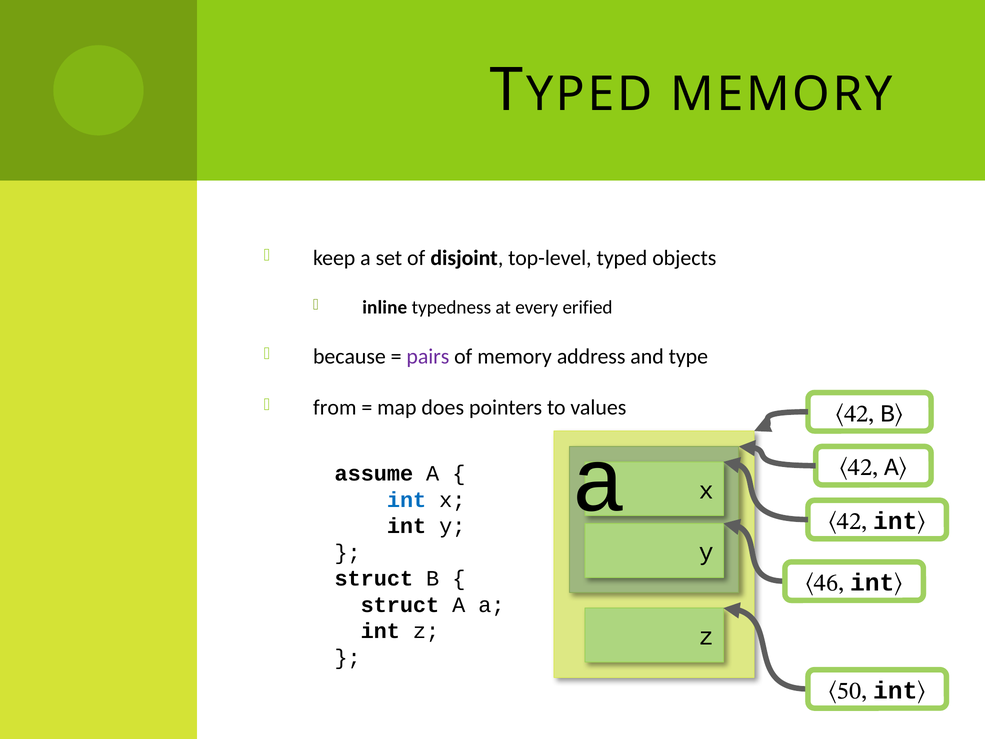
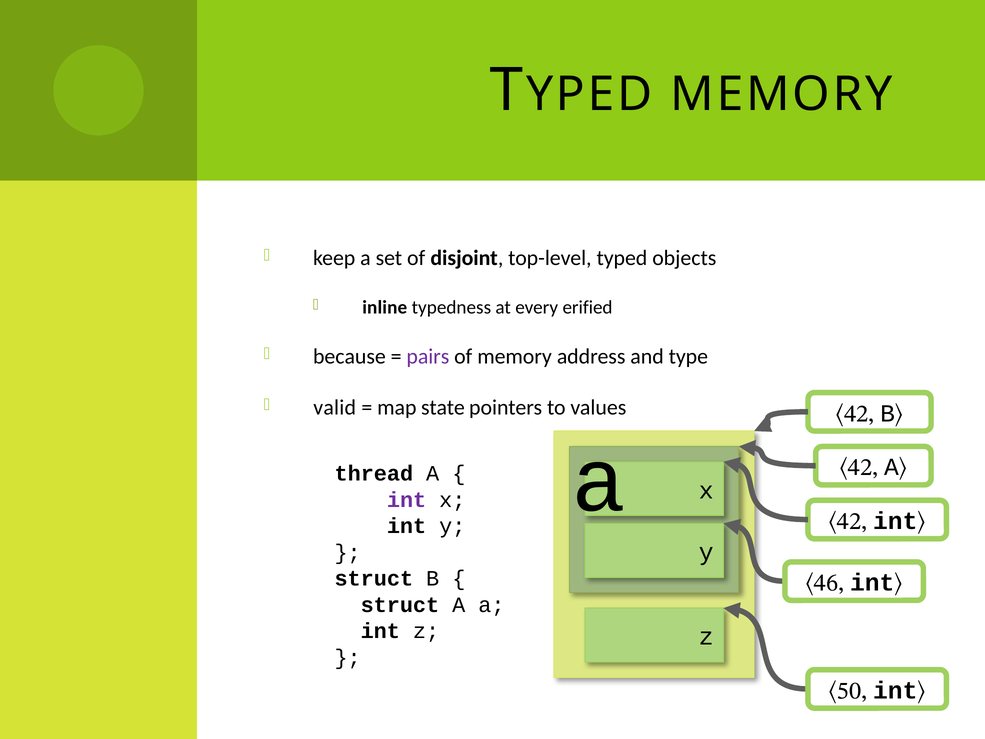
from: from -> valid
does: does -> state
assume: assume -> thread
int at (407, 500) colour: blue -> purple
